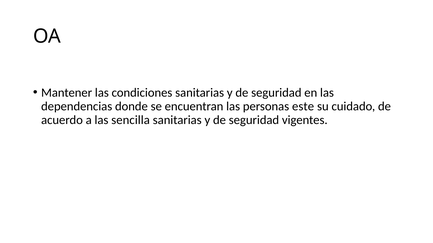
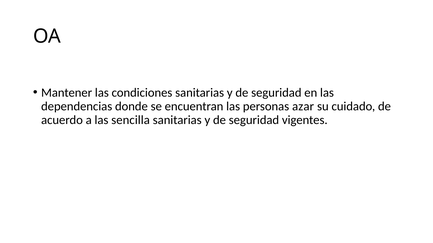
este: este -> azar
